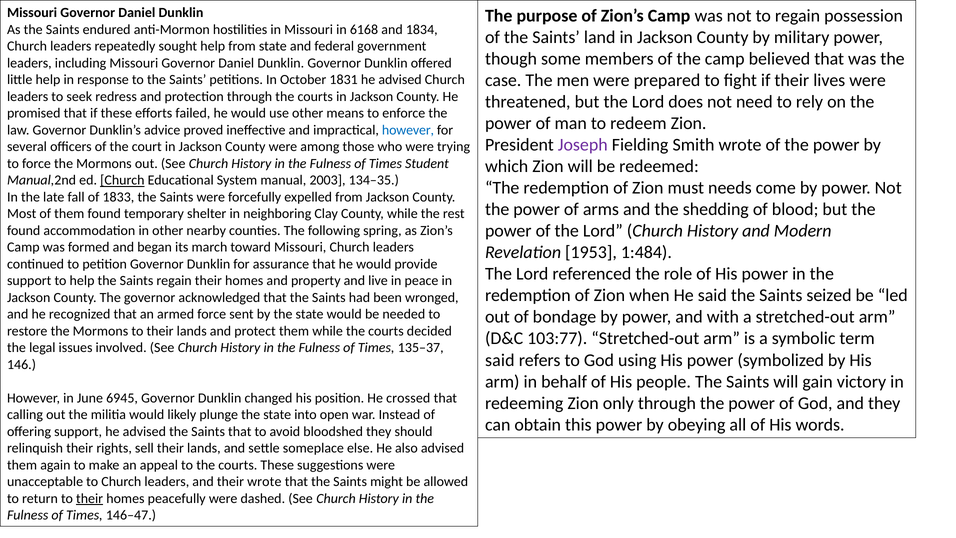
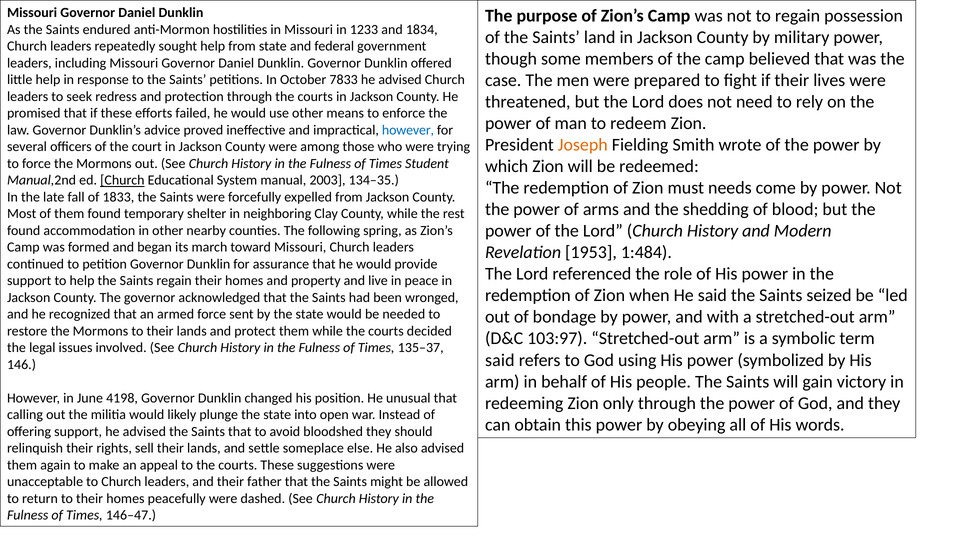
6168: 6168 -> 1233
1831: 1831 -> 7833
Joseph colour: purple -> orange
103:77: 103:77 -> 103:97
6945: 6945 -> 4198
crossed: crossed -> unusual
their wrote: wrote -> father
their at (90, 498) underline: present -> none
